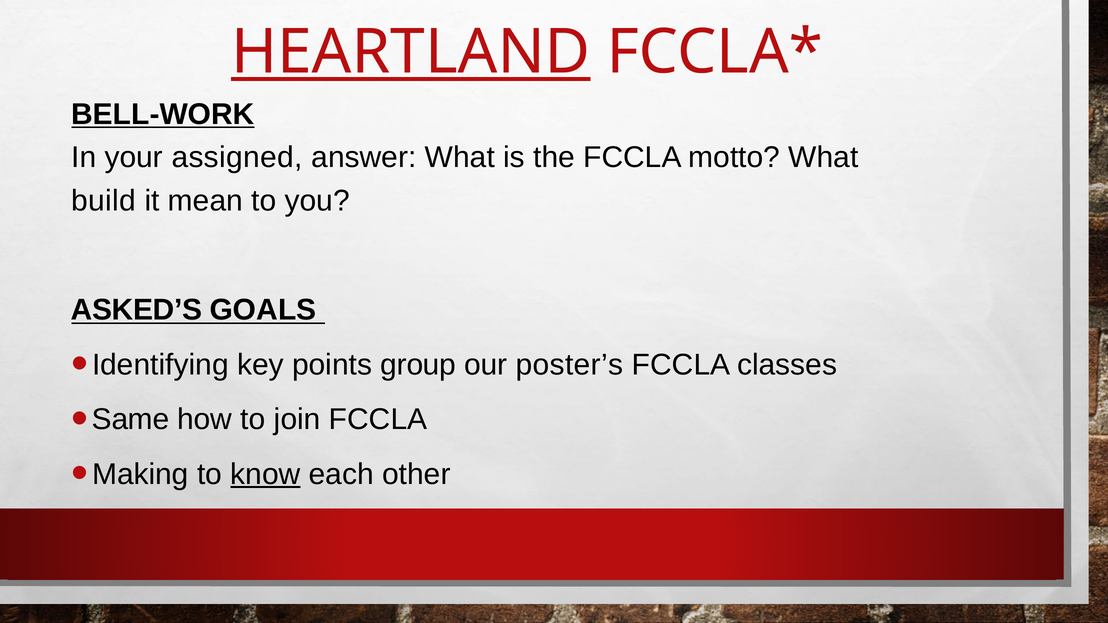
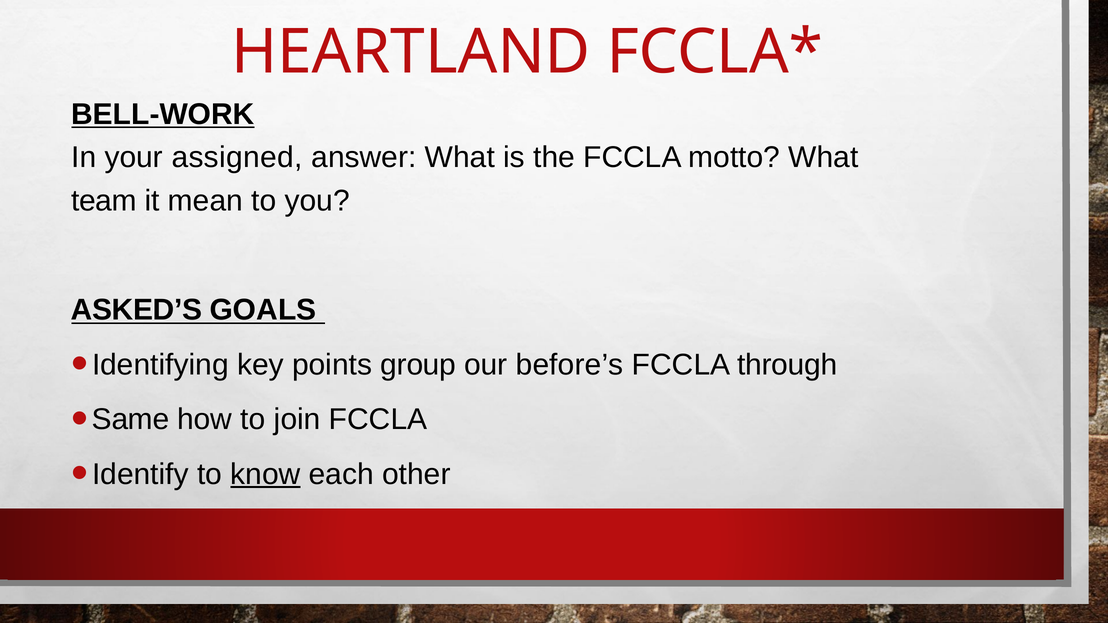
HEARTLAND underline: present -> none
build: build -> team
poster’s: poster’s -> before’s
classes: classes -> through
Making: Making -> Identify
